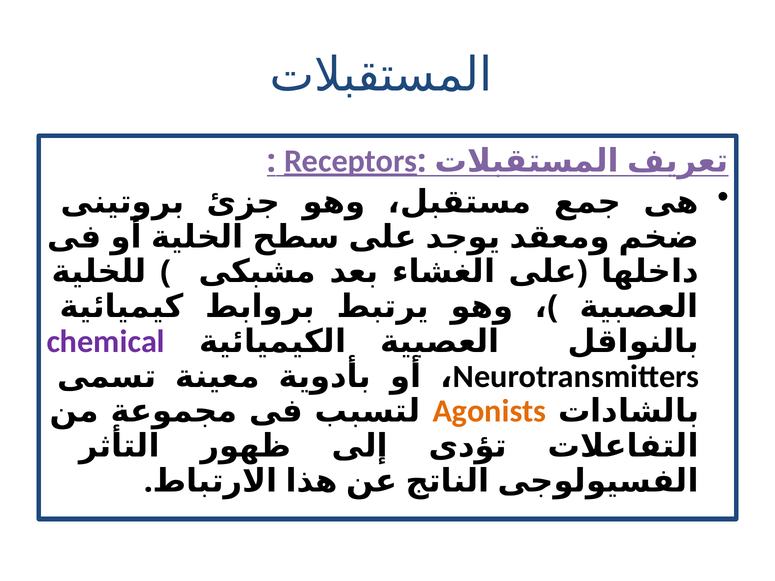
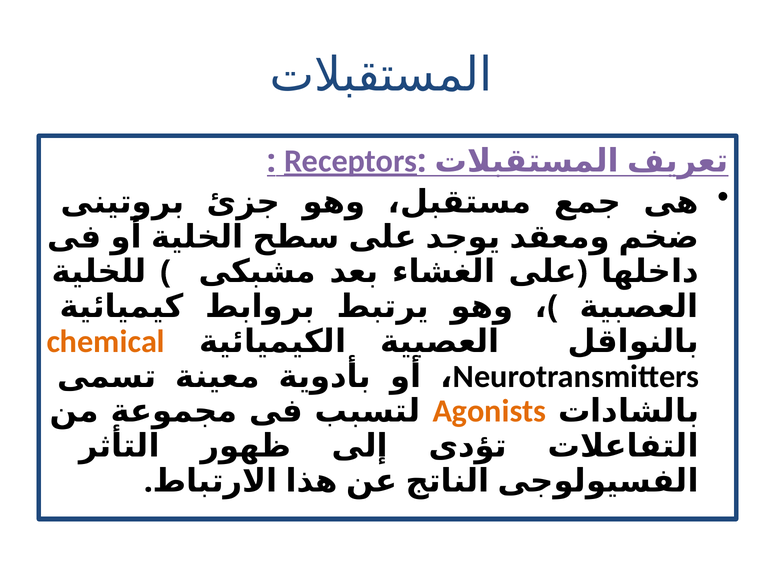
chemical colour: purple -> orange
